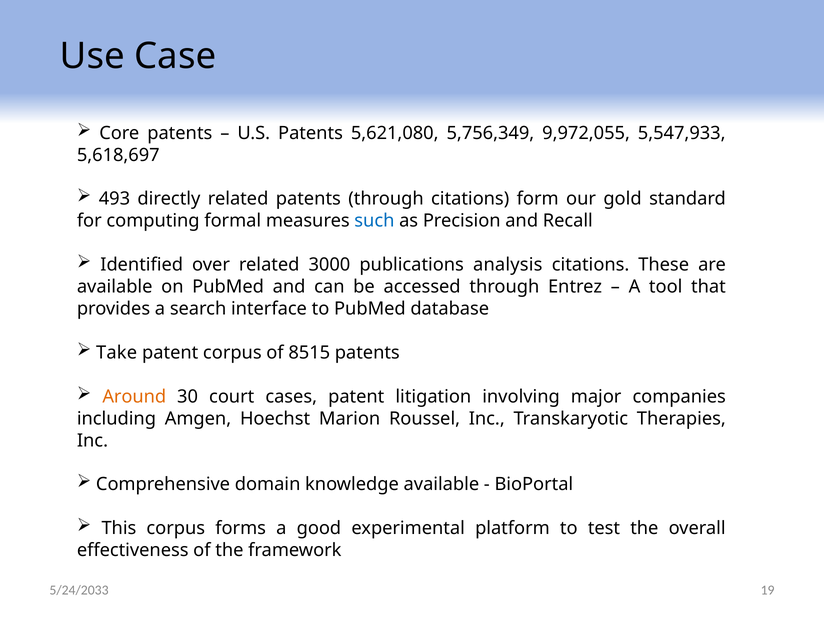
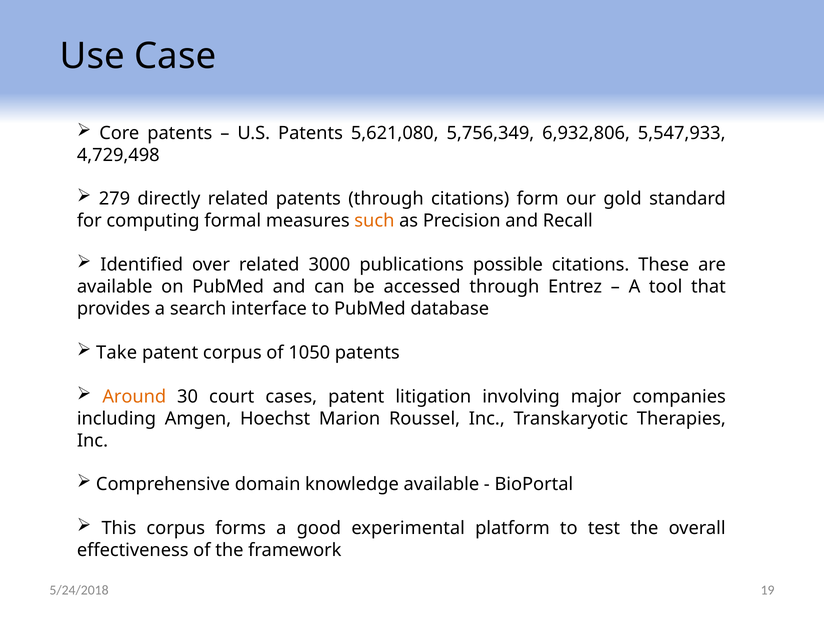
9,972,055: 9,972,055 -> 6,932,806
5,618,697: 5,618,697 -> 4,729,498
493: 493 -> 279
such colour: blue -> orange
analysis: analysis -> possible
8515: 8515 -> 1050
5/24/2033: 5/24/2033 -> 5/24/2018
